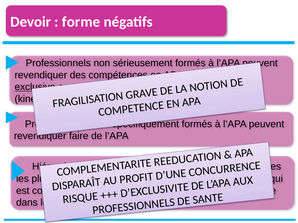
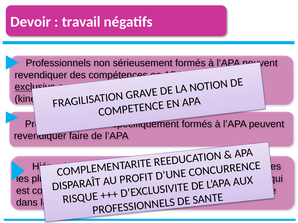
forme: forme -> travail
